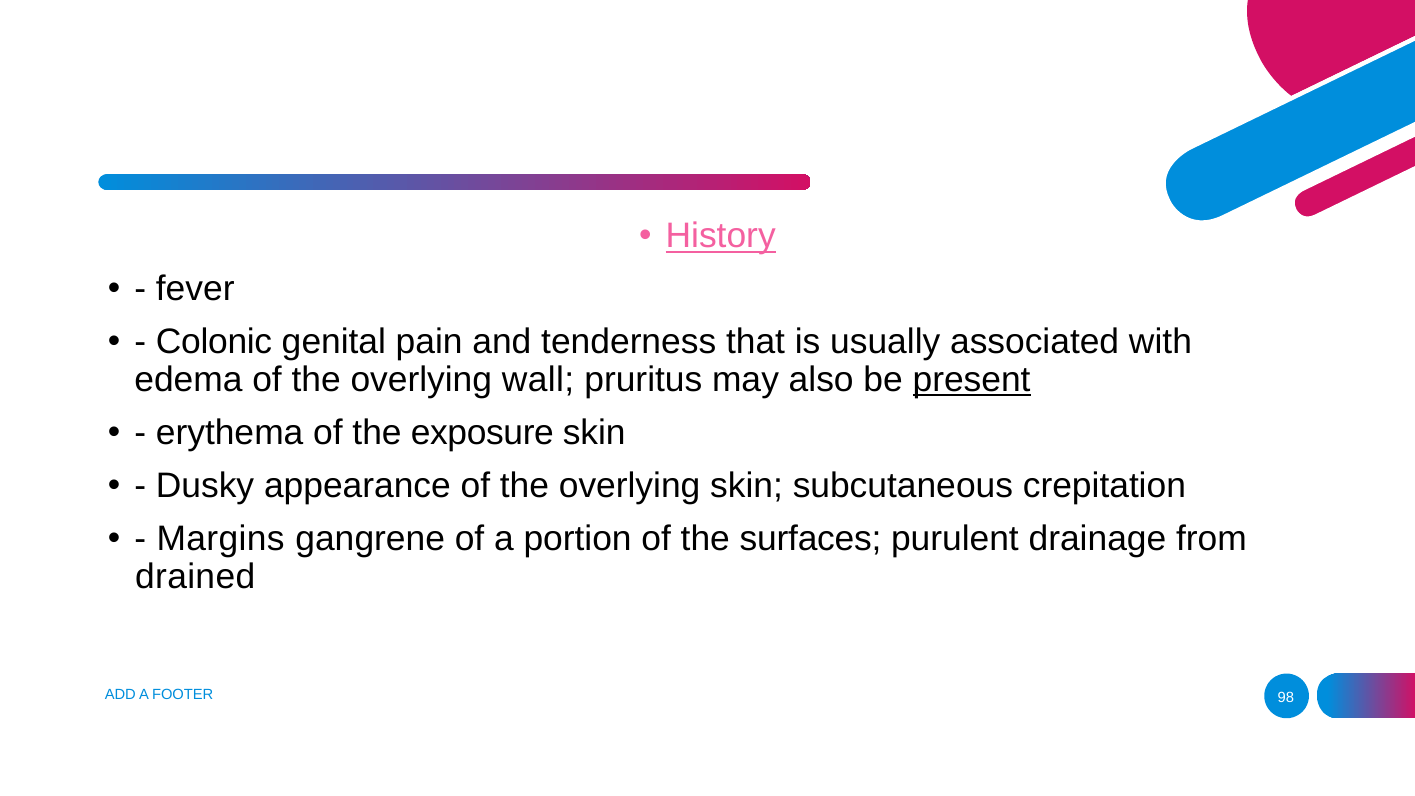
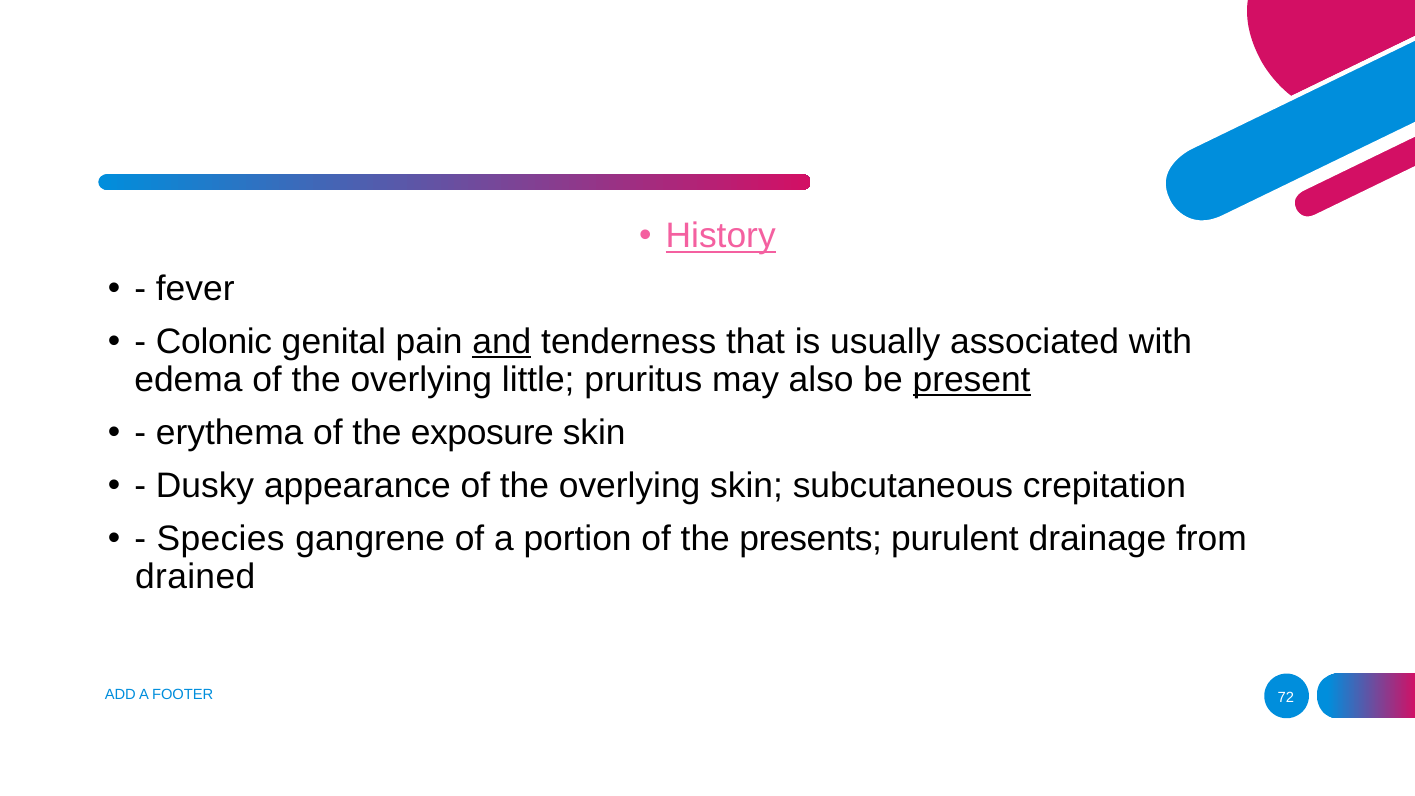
and underline: none -> present
wall: wall -> little
Margins: Margins -> Species
surfaces: surfaces -> presents
98: 98 -> 72
